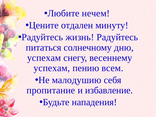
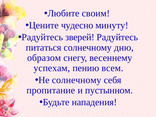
нечем: нечем -> своим
отдален: отдален -> чудесно
жизнь: жизнь -> зверей
успехам at (44, 58): успехам -> образом
Не малодушию: малодушию -> солнечному
избавление: избавление -> пустынном
